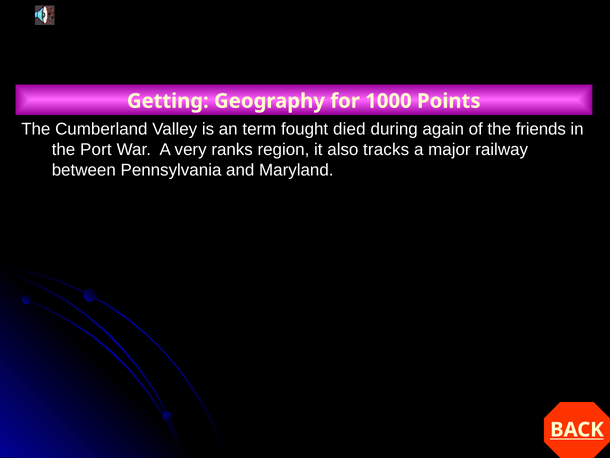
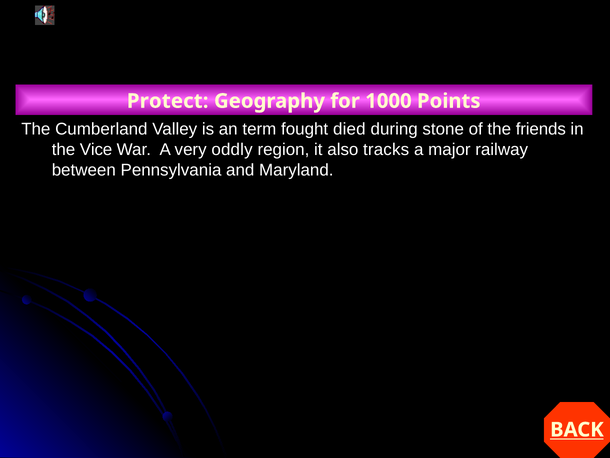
Getting: Getting -> Protect
again: again -> stone
Port: Port -> Vice
ranks: ranks -> oddly
